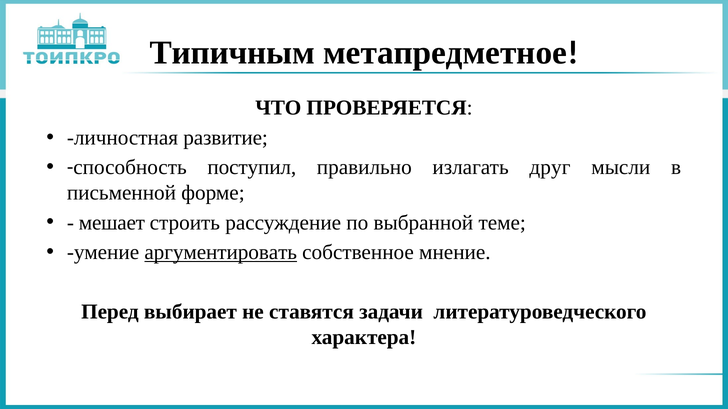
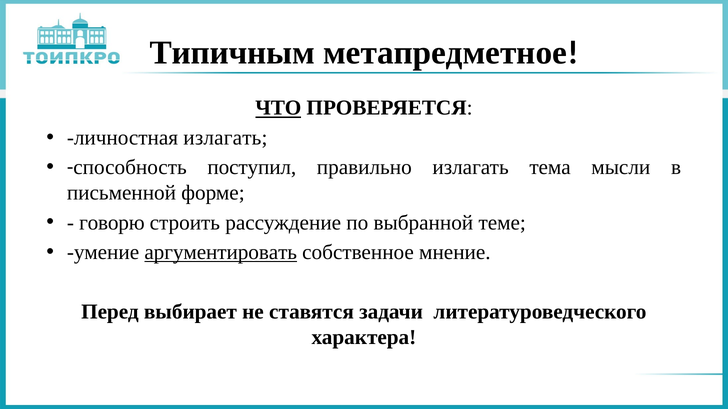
ЧТО underline: none -> present
личностная развитие: развитие -> излагать
друг: друг -> тема
мешает: мешает -> говорю
